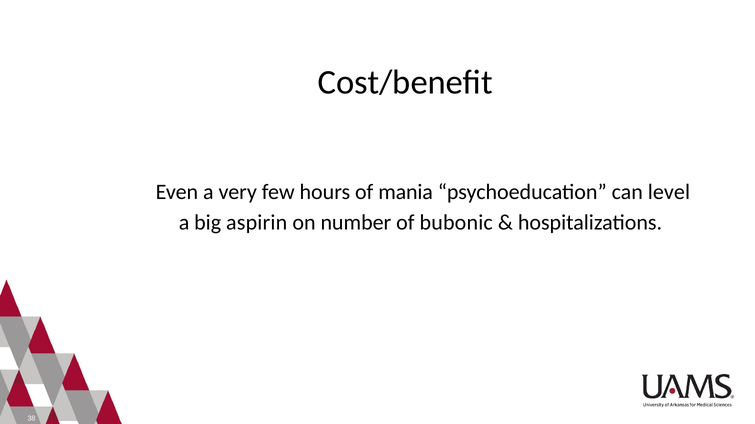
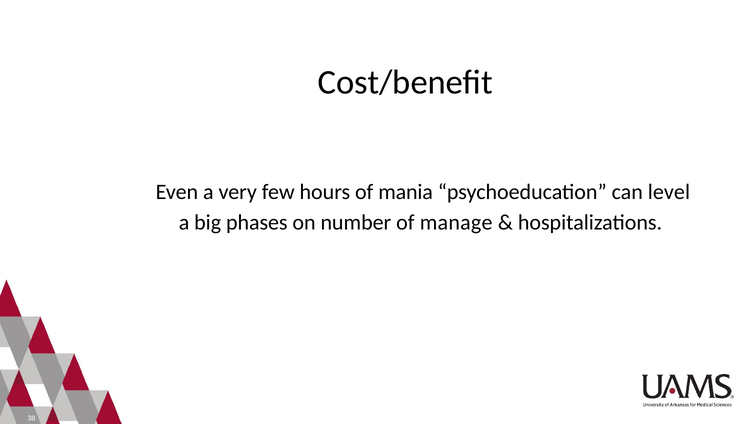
aspirin: aspirin -> phases
bubonic: bubonic -> manage
